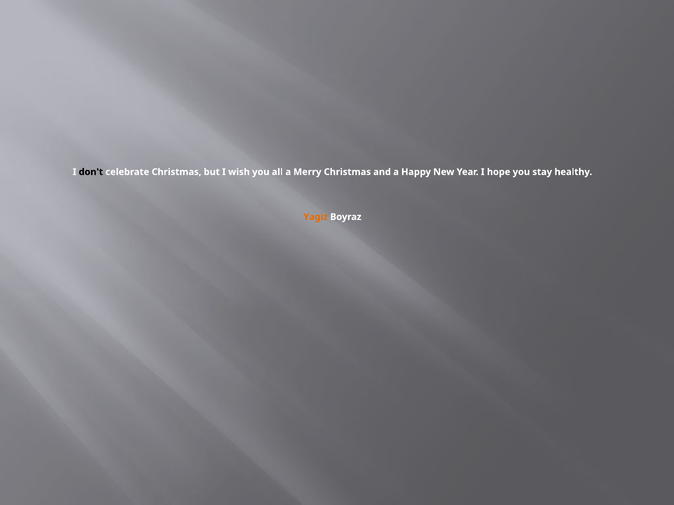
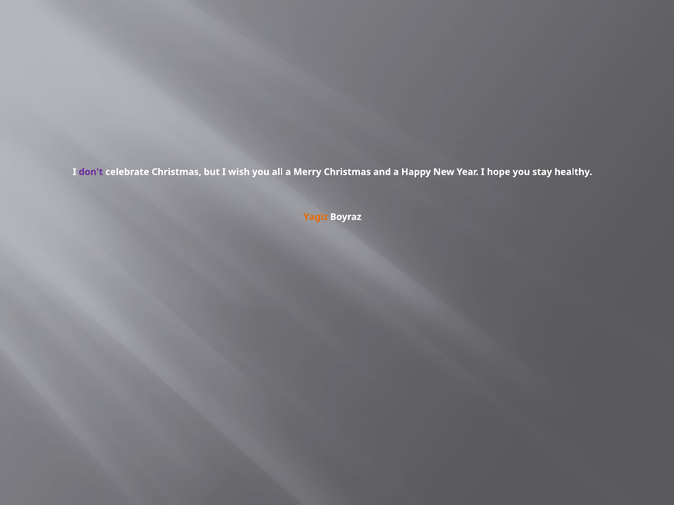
don't colour: black -> purple
